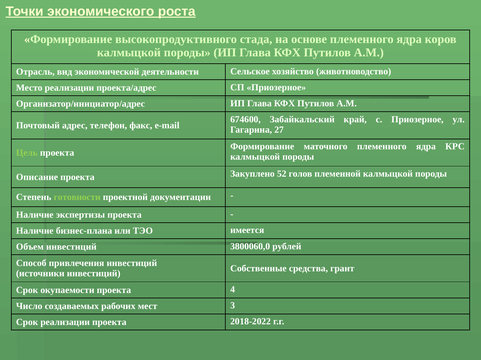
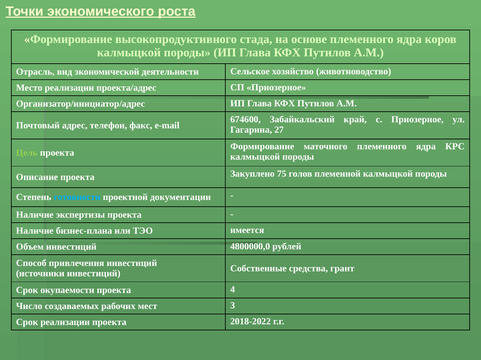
52: 52 -> 75
готовности colour: light green -> light blue
3800060,0: 3800060,0 -> 4800000,0
